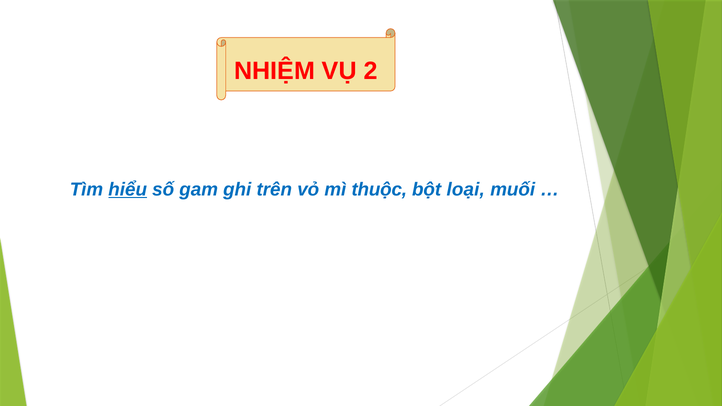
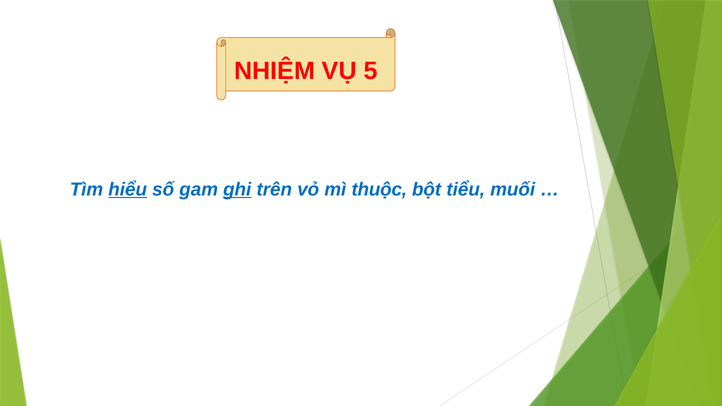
2: 2 -> 5
ghi underline: none -> present
loại: loại -> tiểu
